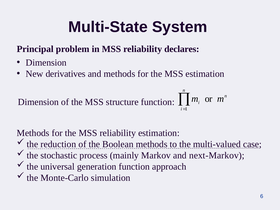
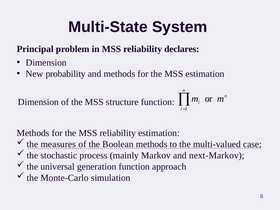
derivatives: derivatives -> probability
reduction: reduction -> measures
